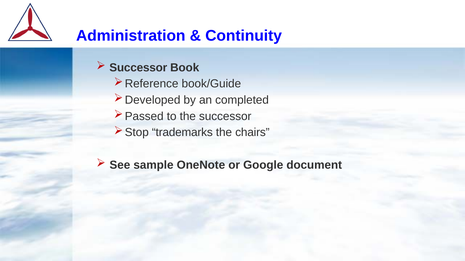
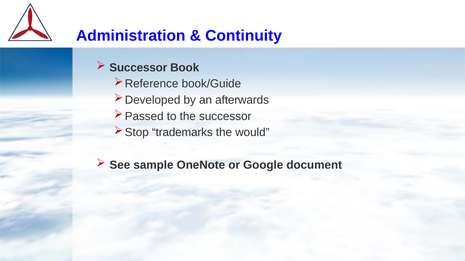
completed: completed -> afterwards
chairs: chairs -> would
